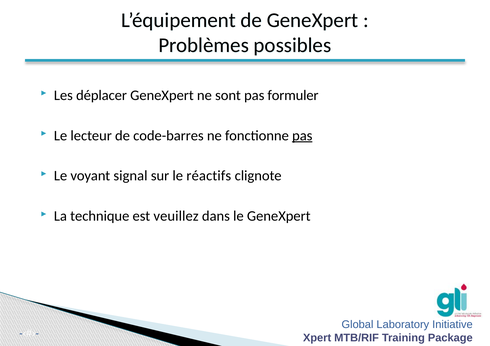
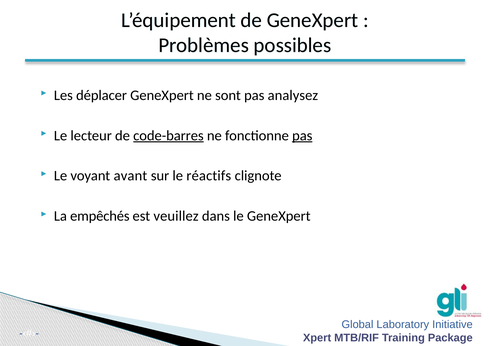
formuler: formuler -> analysez
code-barres underline: none -> present
signal: signal -> avant
technique: technique -> empêchés
